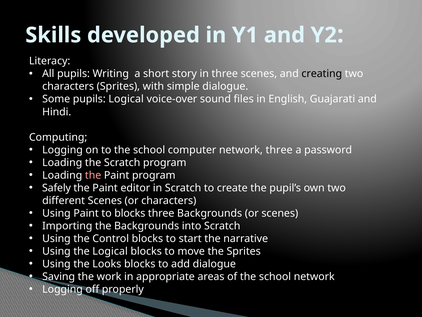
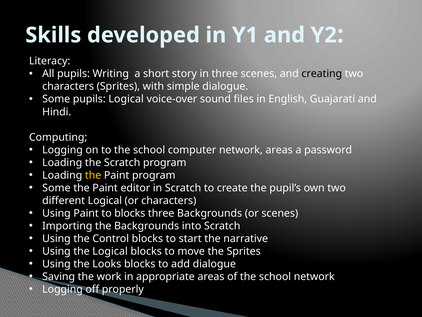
network three: three -> areas
the at (93, 175) colour: pink -> yellow
Safely at (56, 188): Safely -> Some
different Scenes: Scenes -> Logical
